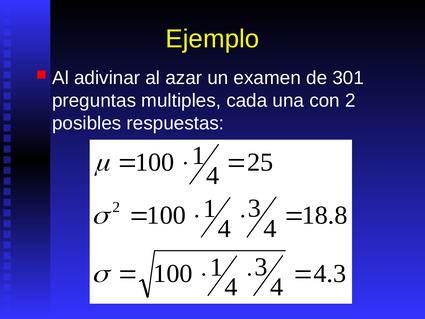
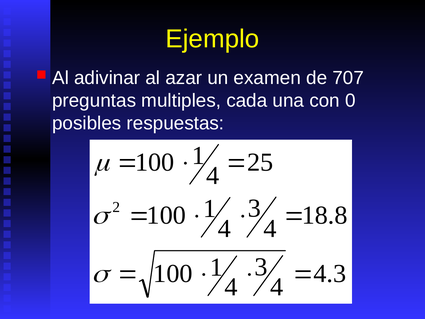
301: 301 -> 707
con 2: 2 -> 0
